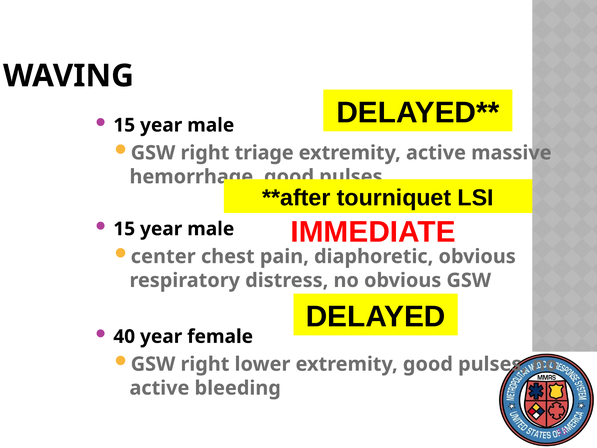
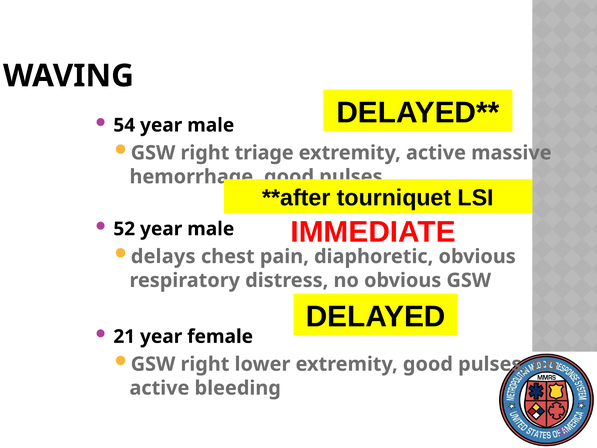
15 at (124, 125): 15 -> 54
15 at (124, 229): 15 -> 52
center: center -> delays
40: 40 -> 21
